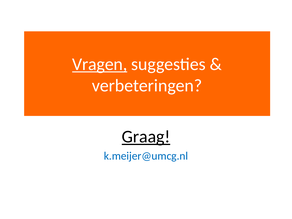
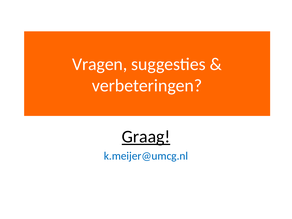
Vragen underline: present -> none
